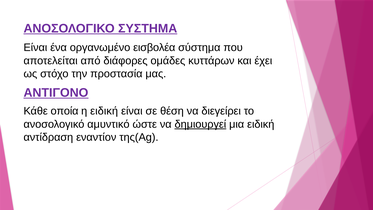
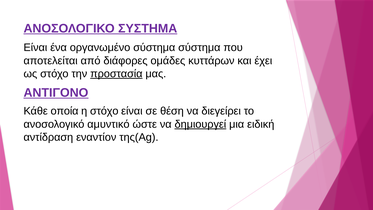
οργανωμένο εισβολέα: εισβολέα -> σύστημα
προστασία underline: none -> present
η ειδική: ειδική -> στόχο
